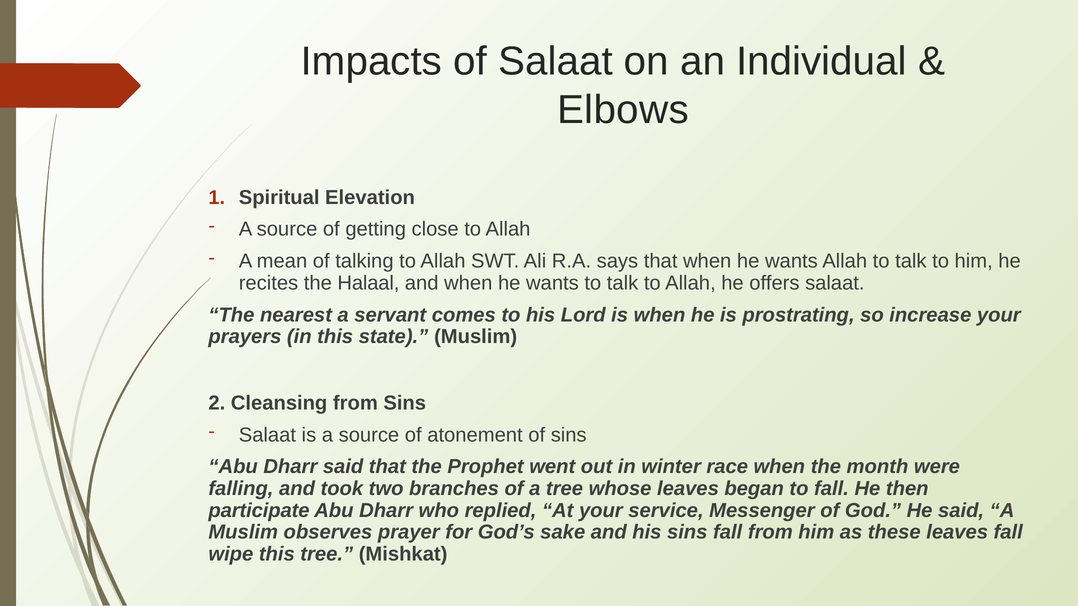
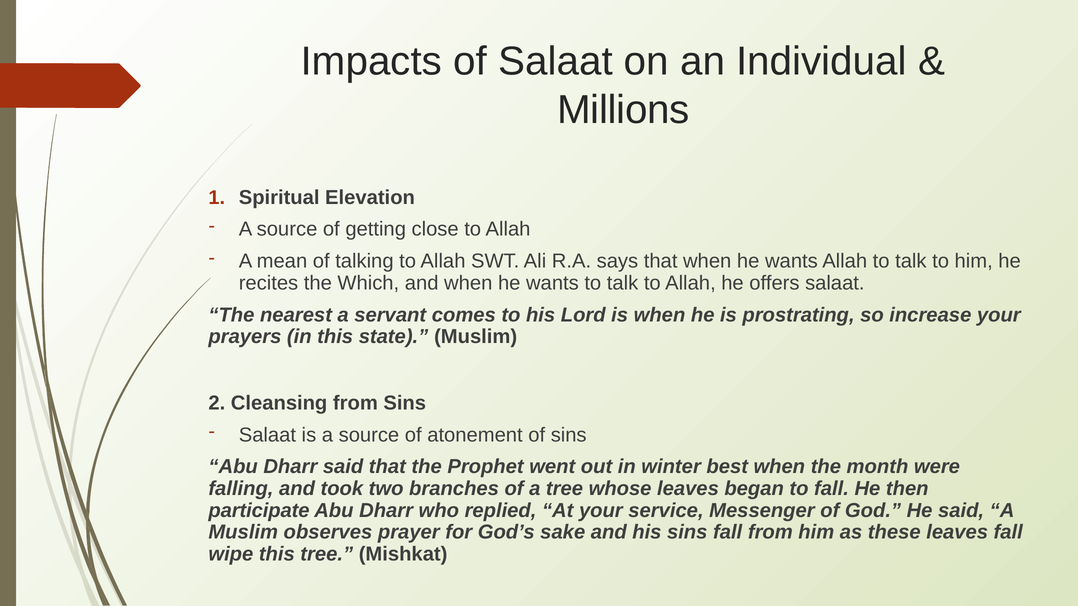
Elbows: Elbows -> Millions
Halaal: Halaal -> Which
race: race -> best
